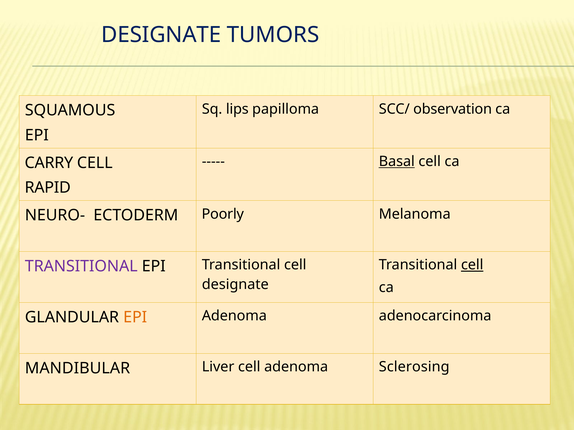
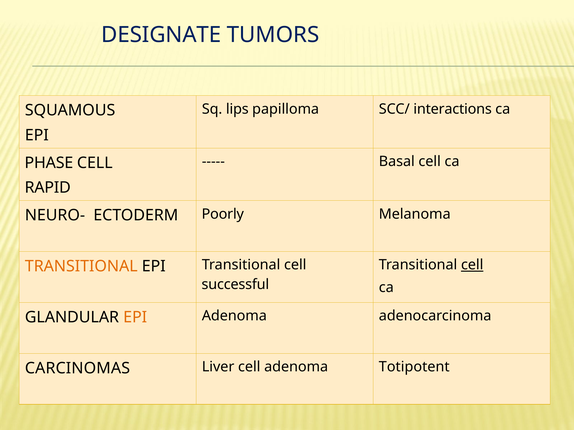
observation: observation -> interactions
Basal underline: present -> none
CARRY: CARRY -> PHASE
TRANSITIONAL at (81, 267) colour: purple -> orange
designate at (235, 285): designate -> successful
MANDIBULAR: MANDIBULAR -> CARCINOMAS
Sclerosing: Sclerosing -> Totipotent
